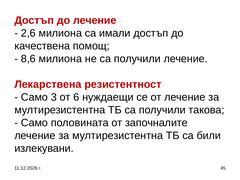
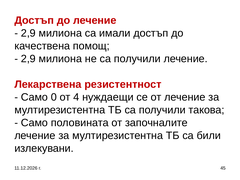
2,6 at (28, 33): 2,6 -> 2,9
8,6 at (28, 59): 8,6 -> 2,9
3: 3 -> 0
6: 6 -> 4
